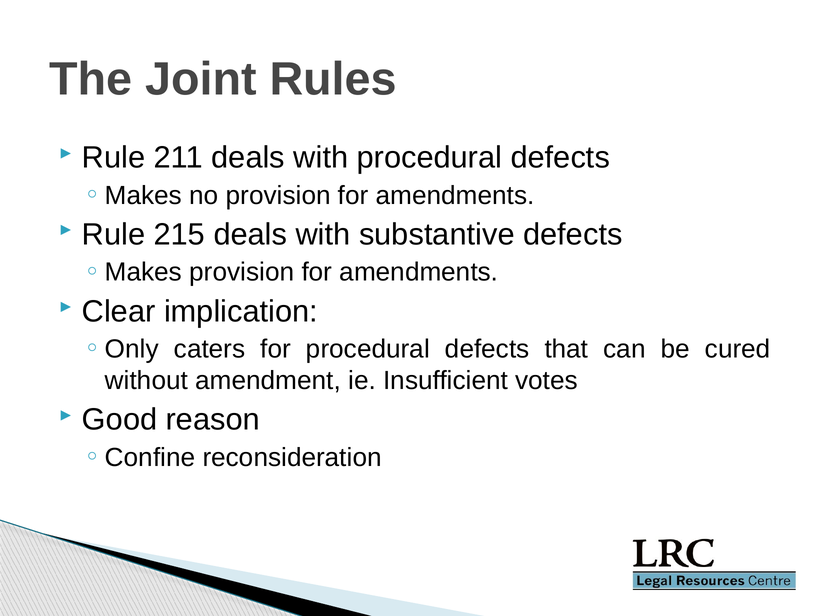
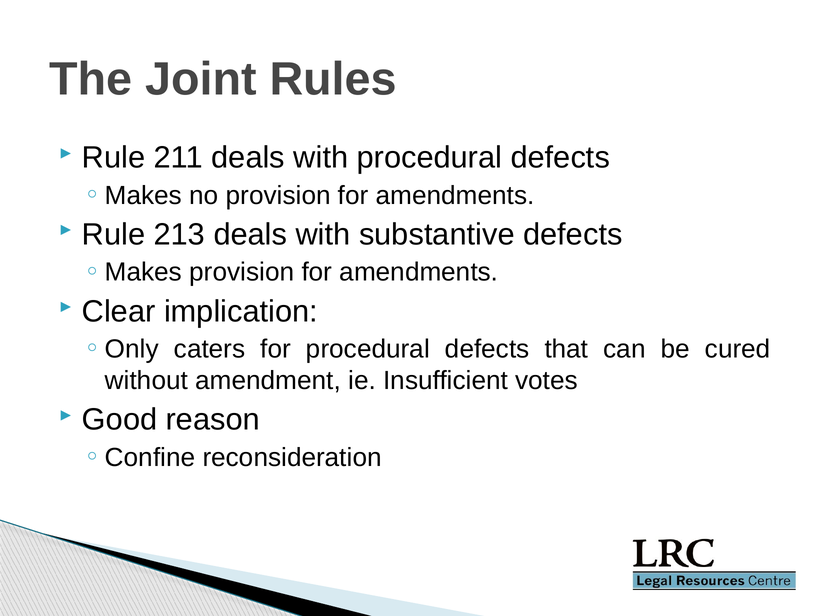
215: 215 -> 213
